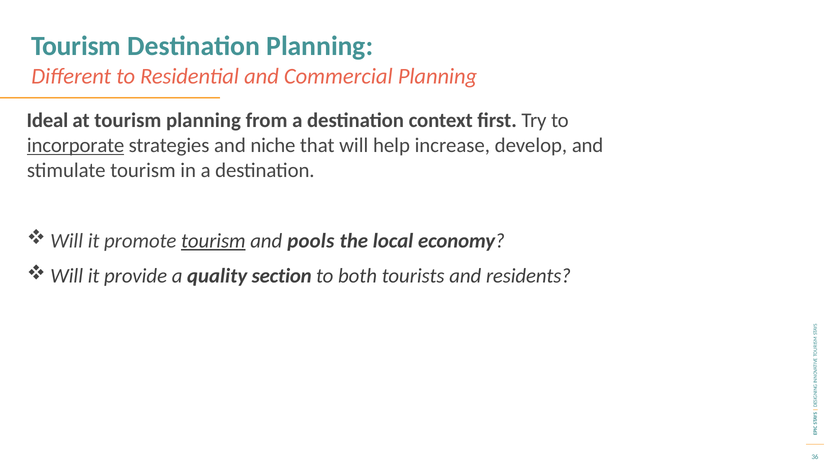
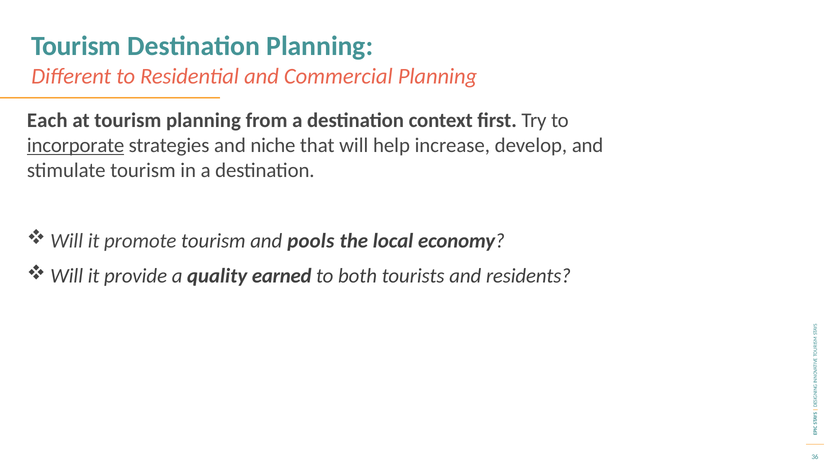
Ideal: Ideal -> Each
tourism at (213, 241) underline: present -> none
section: section -> earned
